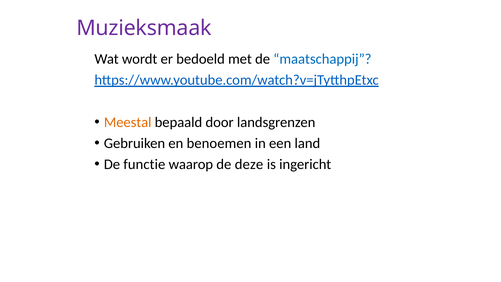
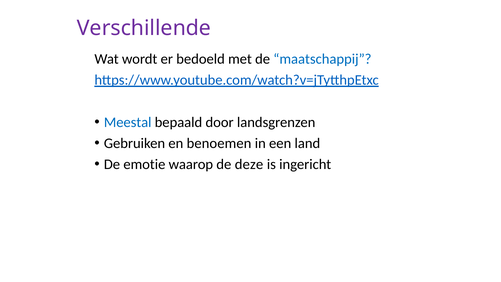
Muzieksmaak: Muzieksmaak -> Verschillende
Meestal colour: orange -> blue
functie: functie -> emotie
